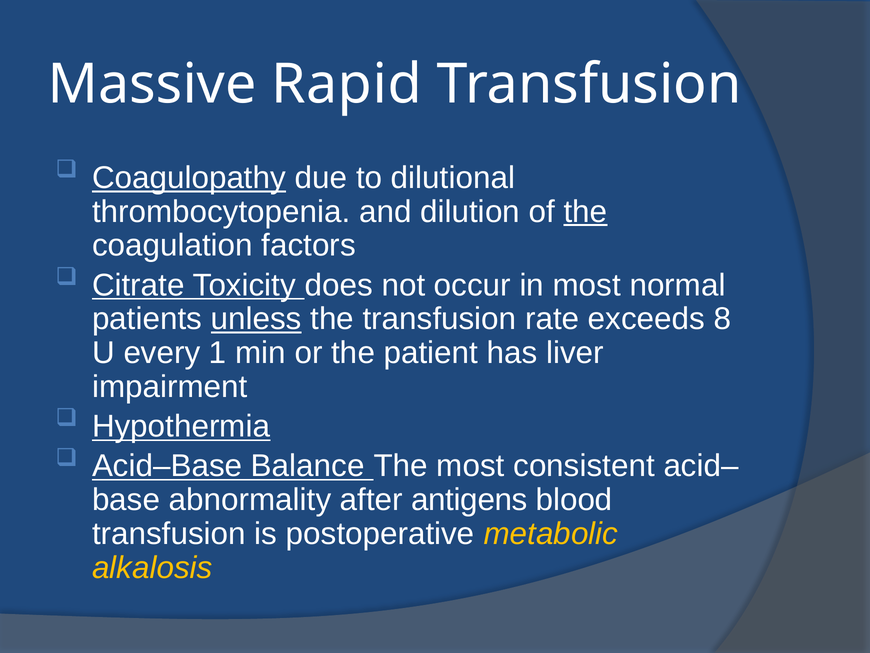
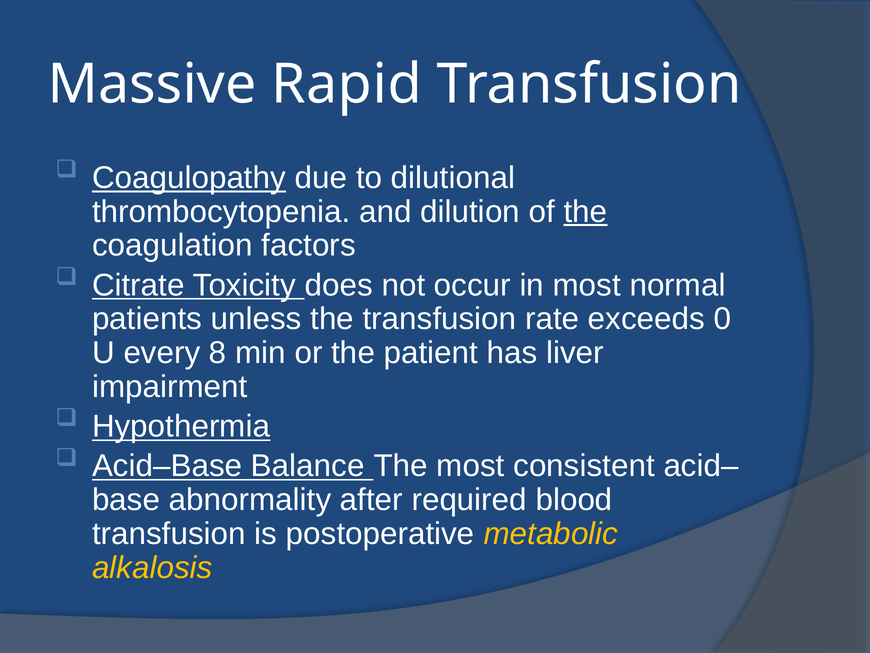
unless underline: present -> none
8: 8 -> 0
1: 1 -> 8
antigens: antigens -> required
